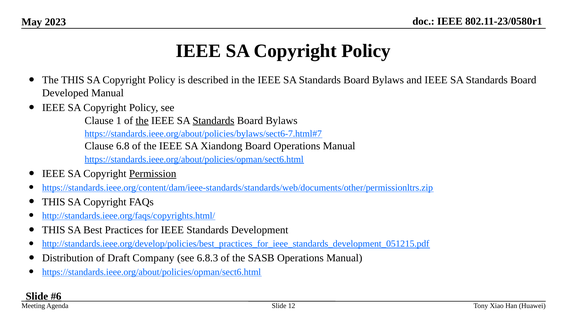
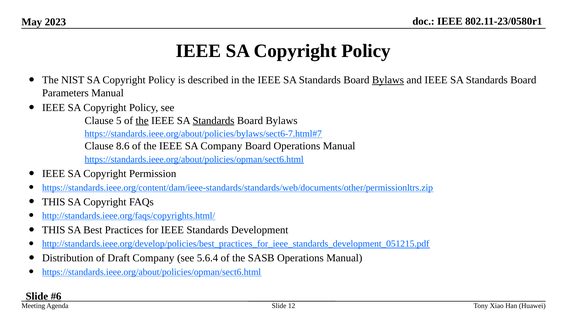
The THIS: THIS -> NIST
Bylaws at (388, 80) underline: none -> present
Developed: Developed -> Parameters
1: 1 -> 5
6.8: 6.8 -> 8.6
SA Xiandong: Xiandong -> Company
Permission underline: present -> none
6.8.3: 6.8.3 -> 5.6.4
